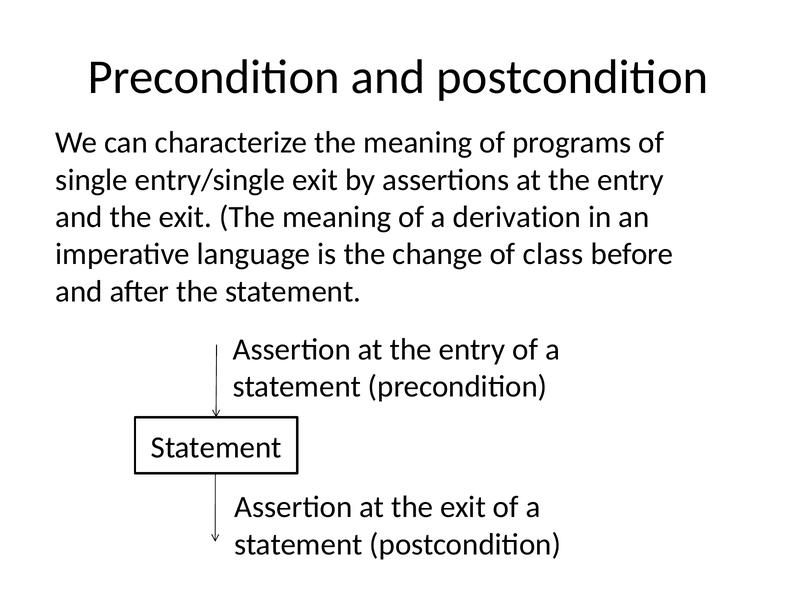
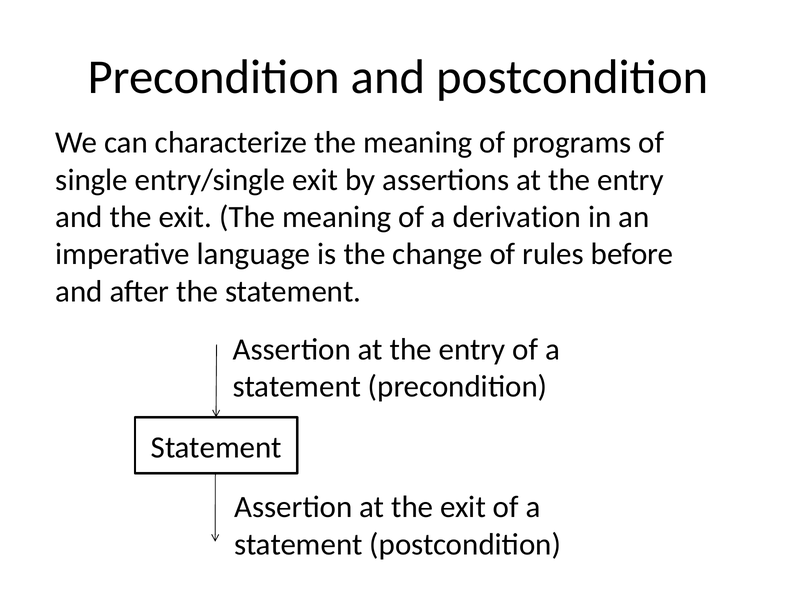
class: class -> rules
